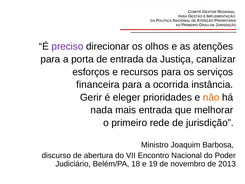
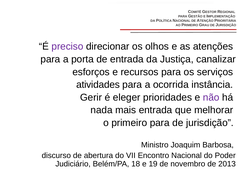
financeira: financeira -> atividades
não colour: orange -> purple
primeiro rede: rede -> para
